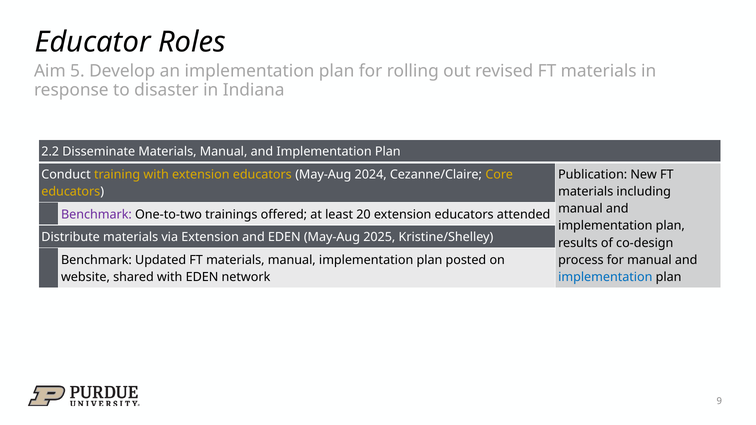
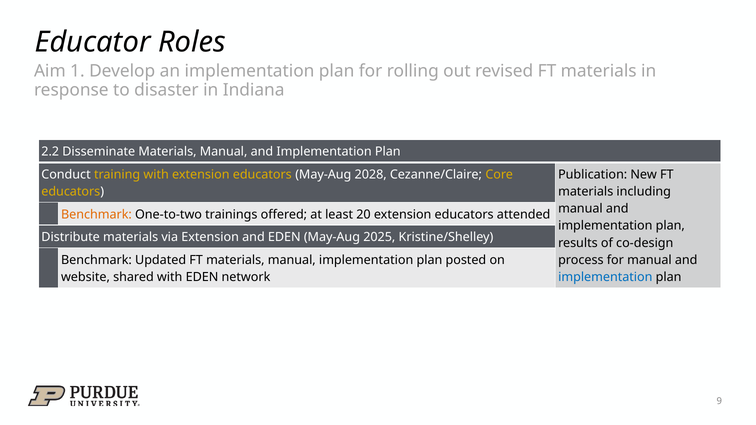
5: 5 -> 1
2024: 2024 -> 2028
Benchmark at (96, 215) colour: purple -> orange
